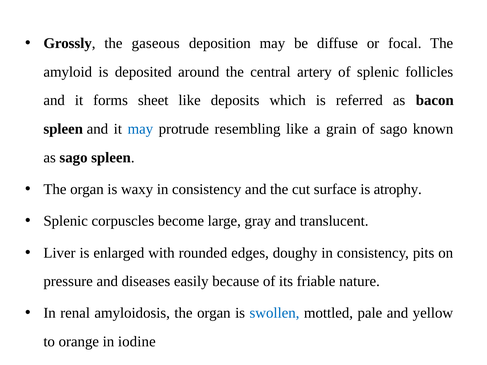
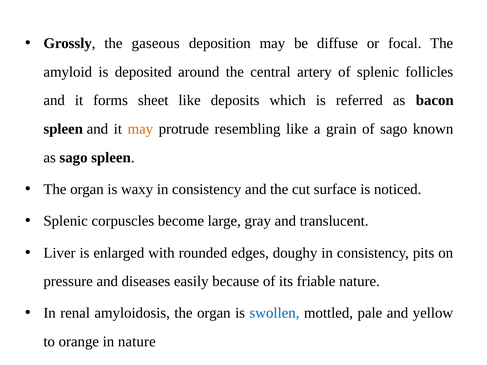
may at (140, 129) colour: blue -> orange
atrophy: atrophy -> noticed
in iodine: iodine -> nature
